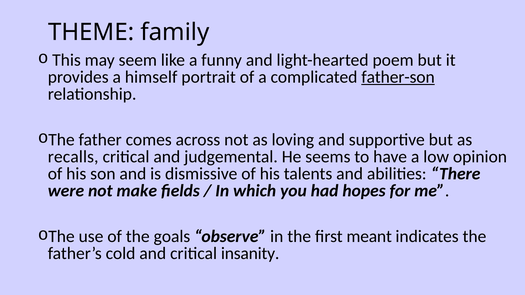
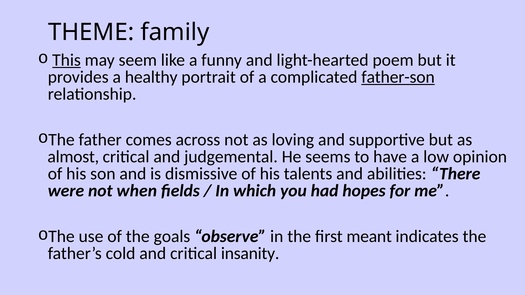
This underline: none -> present
himself: himself -> healthy
recalls: recalls -> almost
make: make -> when
